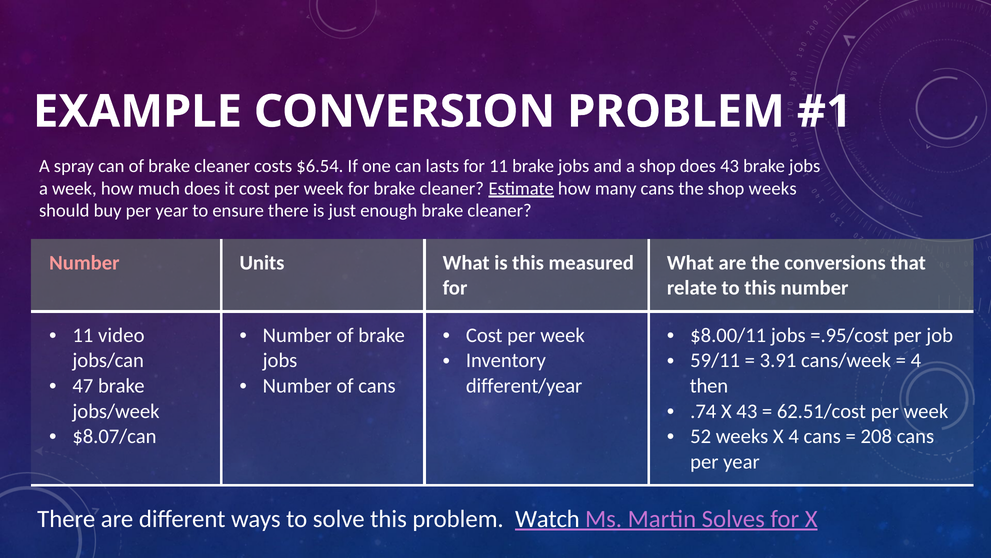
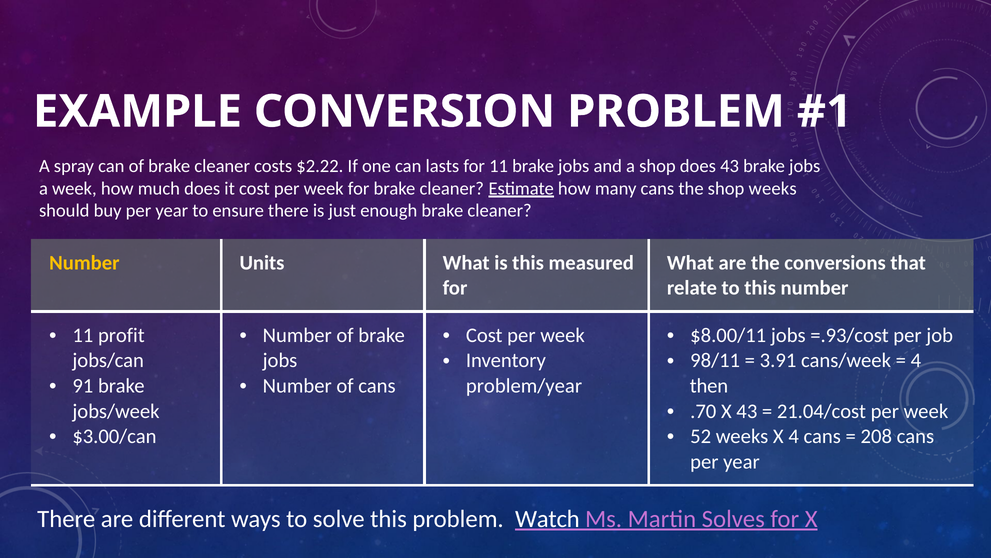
$6.54: $6.54 -> $2.22
Number at (84, 263) colour: pink -> yellow
video: video -> profit
=.95/cost: =.95/cost -> =.93/cost
59/11: 59/11 -> 98/11
47: 47 -> 91
different/year: different/year -> problem/year
.74: .74 -> .70
62.51/cost: 62.51/cost -> 21.04/cost
$8.07/can: $8.07/can -> $3.00/can
